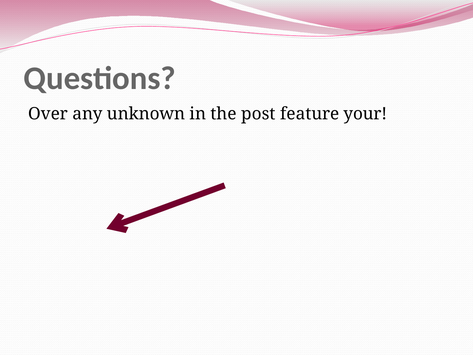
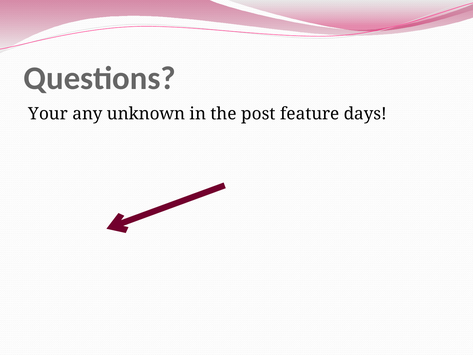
Over: Over -> Your
your: your -> days
